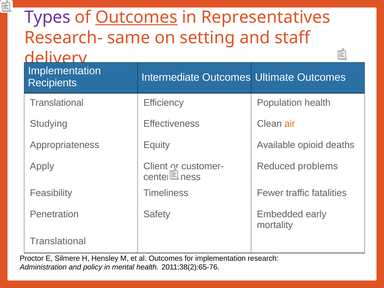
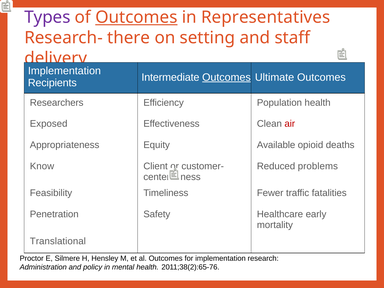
same: same -> there
Outcomes at (226, 77) underline: none -> present
Translational at (57, 103): Translational -> Researchers
Studying: Studying -> Exposed
air colour: orange -> red
Apply: Apply -> Know
Embedded: Embedded -> Healthcare
